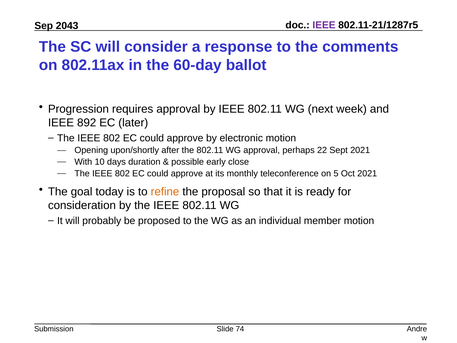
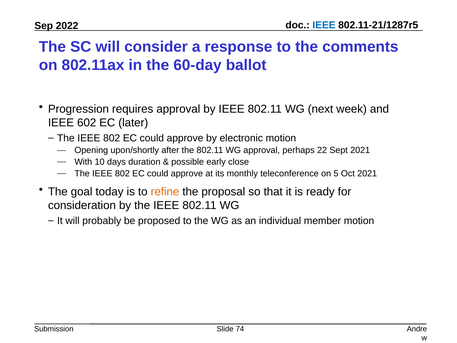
IEEE at (324, 25) colour: purple -> blue
2043: 2043 -> 2022
892: 892 -> 602
